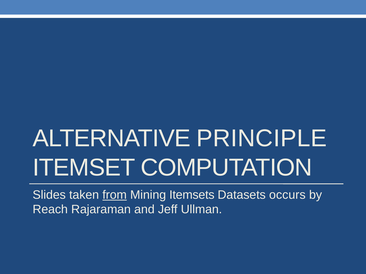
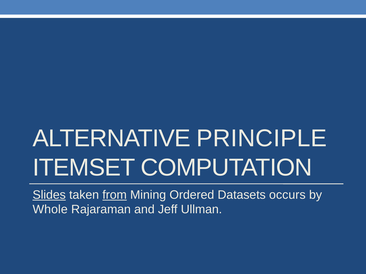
Slides underline: none -> present
Itemsets: Itemsets -> Ordered
Reach: Reach -> Whole
